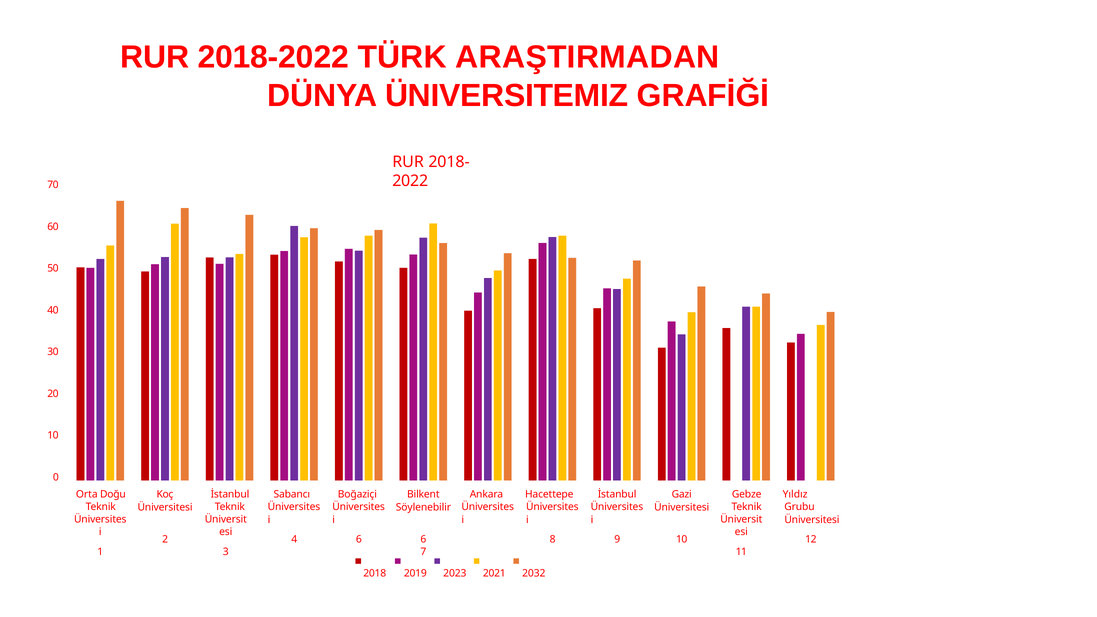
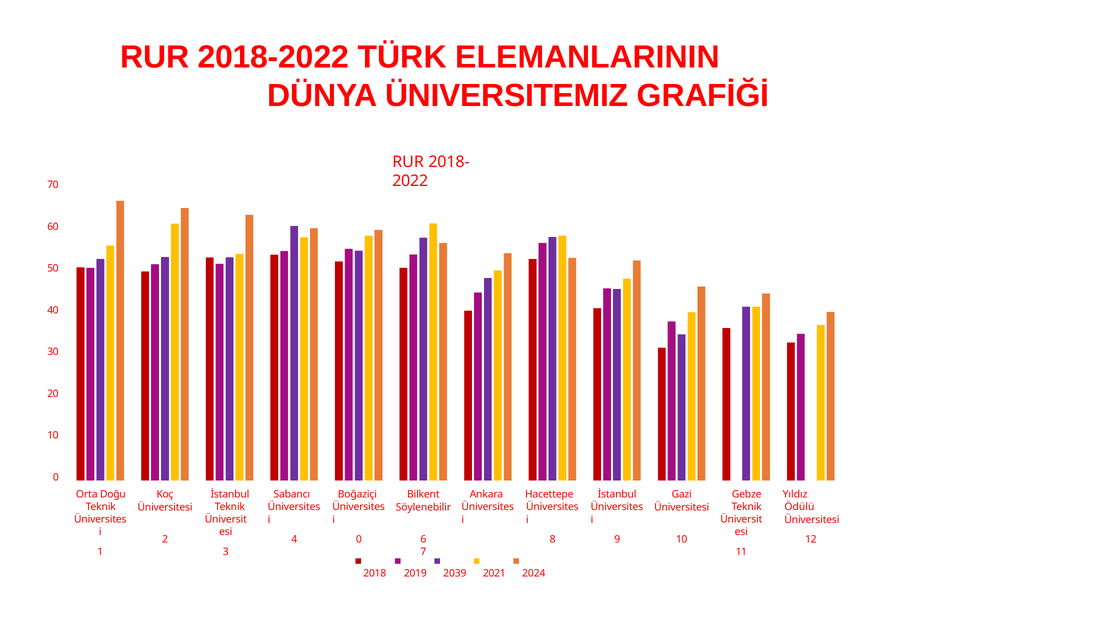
ARAŞTIRMADAN: ARAŞTIRMADAN -> ELEMANLARININ
Grubu: Grubu -> Ödülü
4 6: 6 -> 0
2023: 2023 -> 2039
2032: 2032 -> 2024
